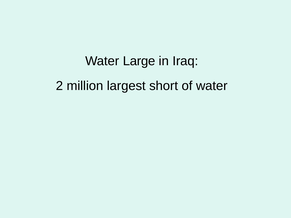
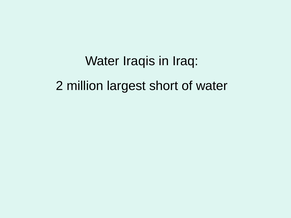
Large: Large -> Iraqis
